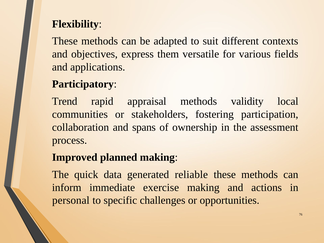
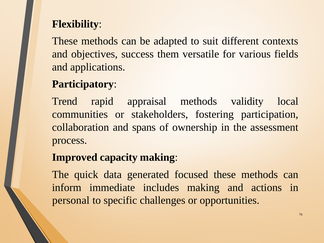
express: express -> success
planned: planned -> capacity
reliable: reliable -> focused
exercise: exercise -> includes
